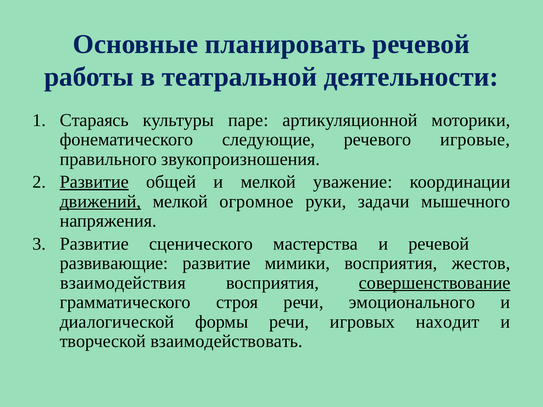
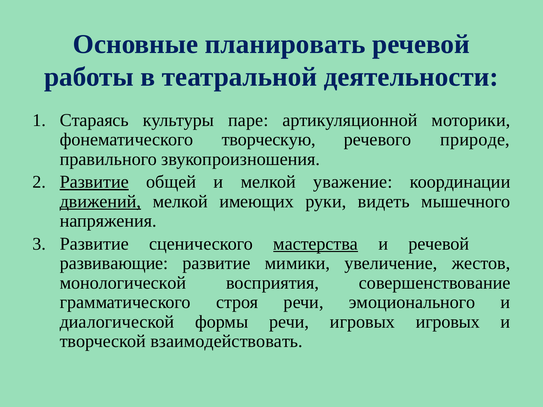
следующие: следующие -> творческую
игровые: игровые -> природе
огромное: огромное -> имеющих
задачи: задачи -> видеть
мастерства underline: none -> present
мимики восприятия: восприятия -> увеличение
взаимодействия: взаимодействия -> монологической
совершенствование underline: present -> none
игровых находит: находит -> игровых
